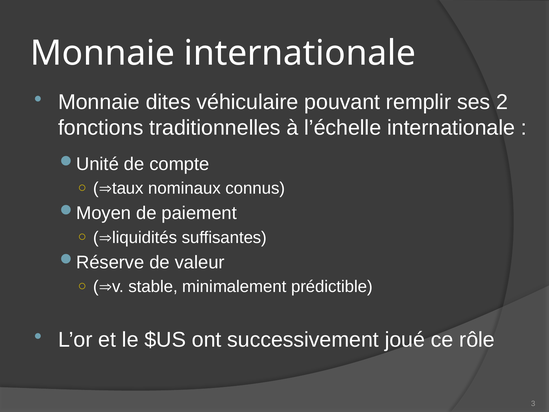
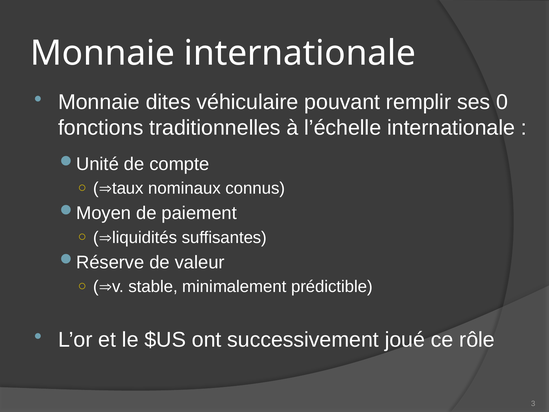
2: 2 -> 0
